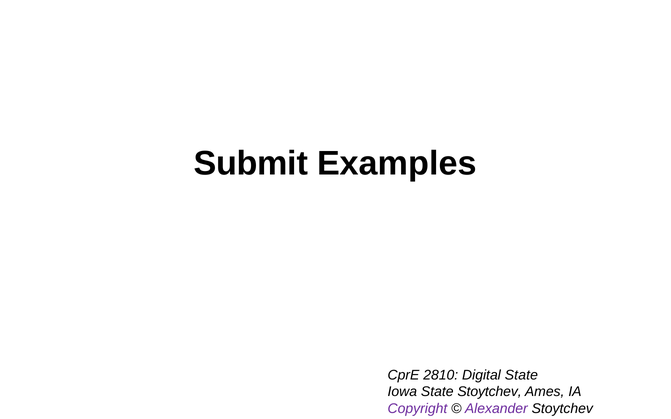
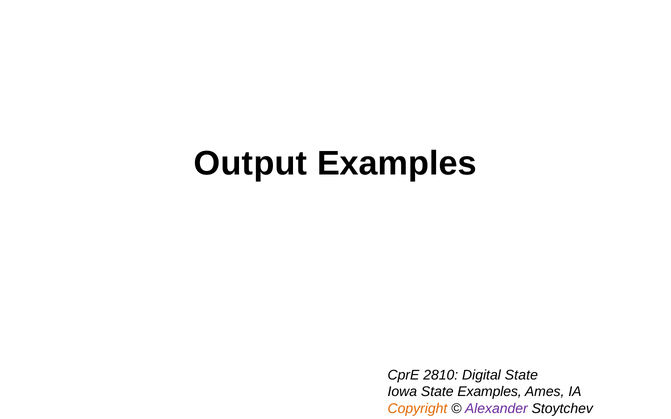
Submit: Submit -> Output
State Stoytchev: Stoytchev -> Examples
Copyright colour: purple -> orange
